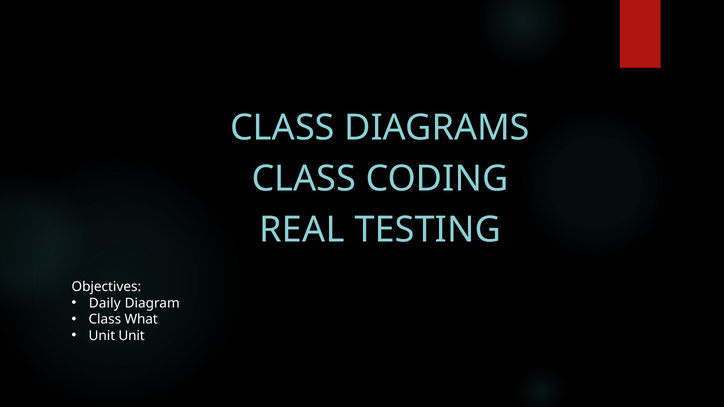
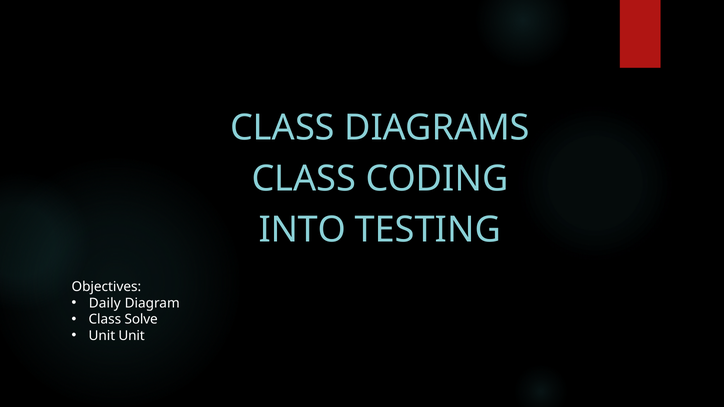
REAL: REAL -> INTO
What: What -> Solve
